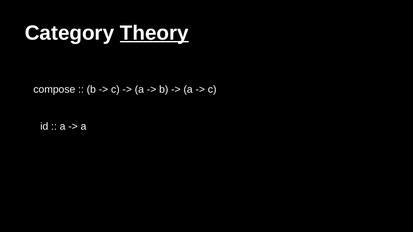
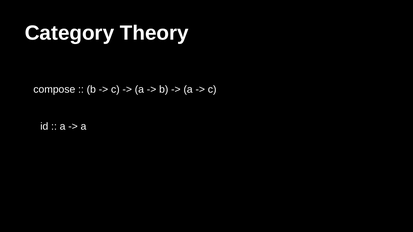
Theory underline: present -> none
